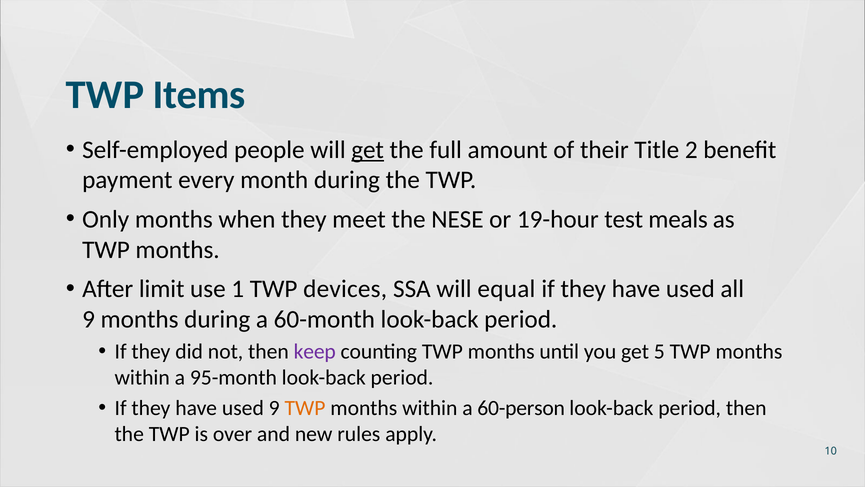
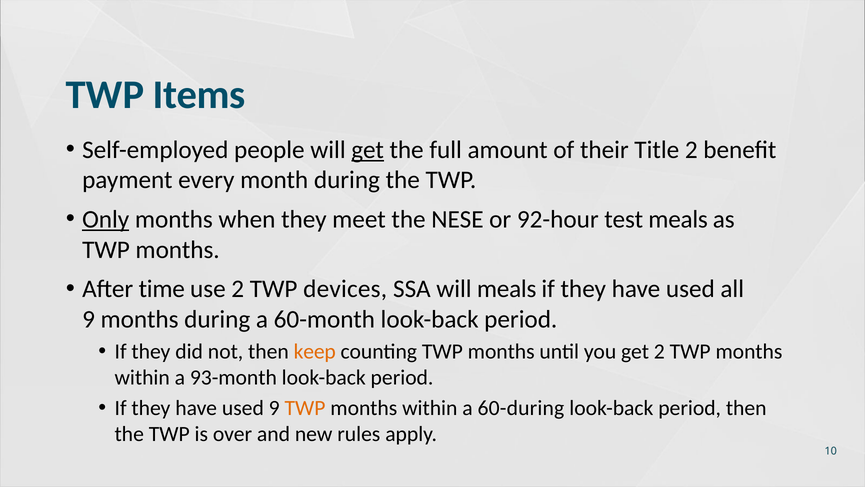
Only underline: none -> present
19-hour: 19-hour -> 92-hour
limit: limit -> time
use 1: 1 -> 2
will equal: equal -> meals
keep colour: purple -> orange
get 5: 5 -> 2
95-month: 95-month -> 93-month
60-person: 60-person -> 60-during
